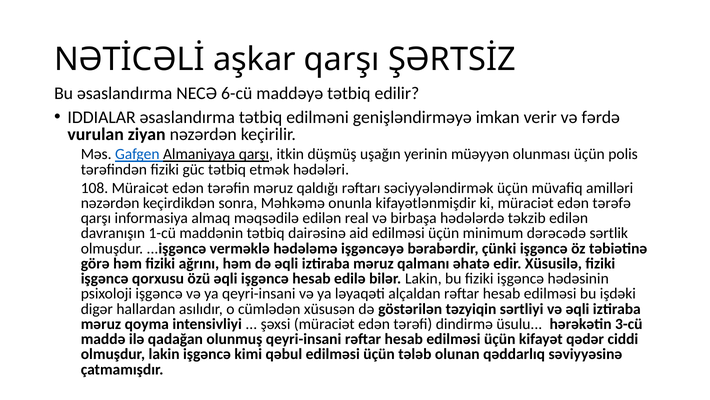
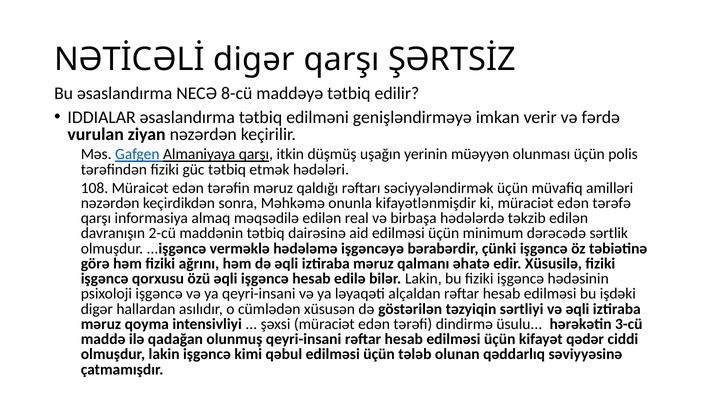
NƏTİCƏLİ aşkar: aşkar -> digər
6-cü: 6-cü -> 8-cü
1-cü: 1-cü -> 2-cü
